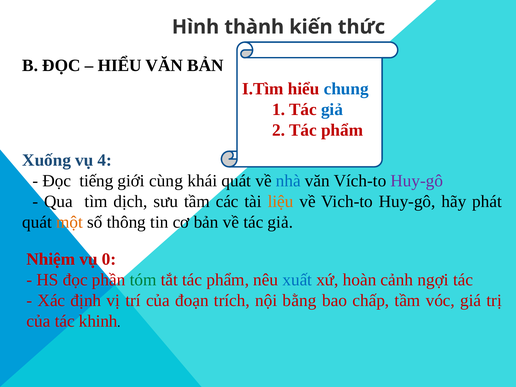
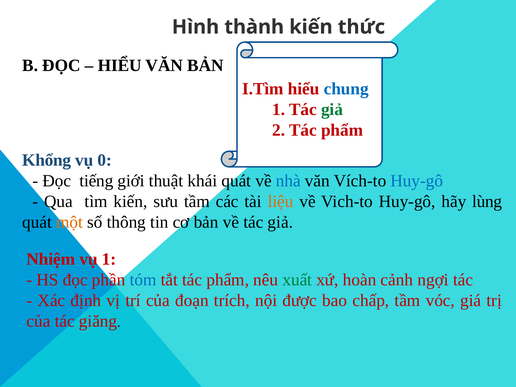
giả at (332, 110) colour: blue -> green
Xuống: Xuống -> Khổng
4: 4 -> 0
cùng: cùng -> thuật
Huy-gô at (417, 181) colour: purple -> blue
tìm dịch: dịch -> kiến
phát: phát -> lùng
vụ 0: 0 -> 1
tóm colour: green -> blue
xuất colour: blue -> green
bằng: bằng -> được
khinh: khinh -> giăng
